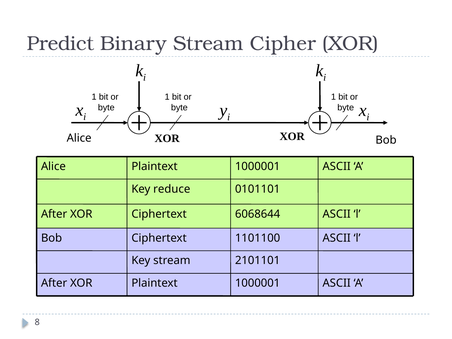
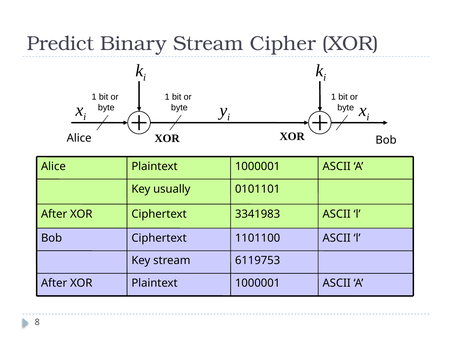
reduce: reduce -> usually
6068644: 6068644 -> 3341983
2101101: 2101101 -> 6119753
